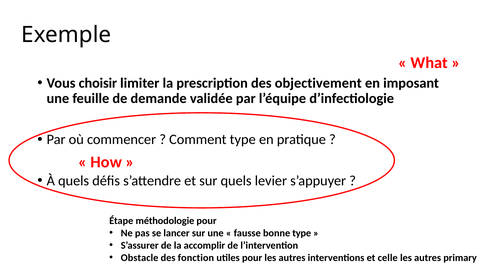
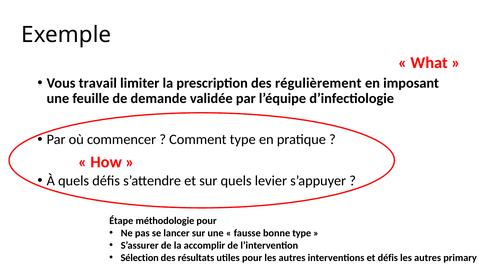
choisir: choisir -> travail
objectivement: objectivement -> régulièrement
Obstacle: Obstacle -> Sélection
fonction: fonction -> résultats
et celle: celle -> défis
